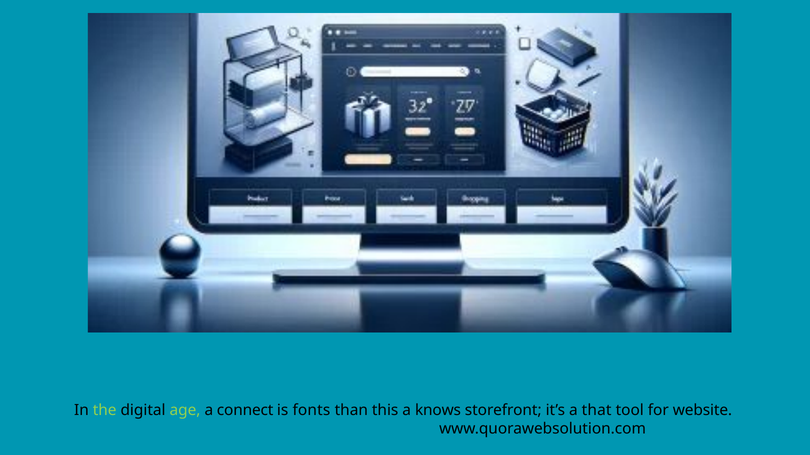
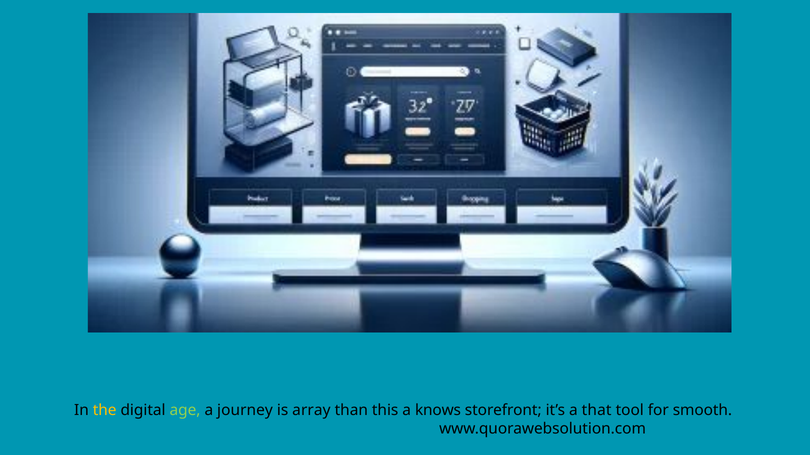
the colour: light green -> yellow
connect: connect -> journey
fonts: fonts -> array
website: website -> smooth
